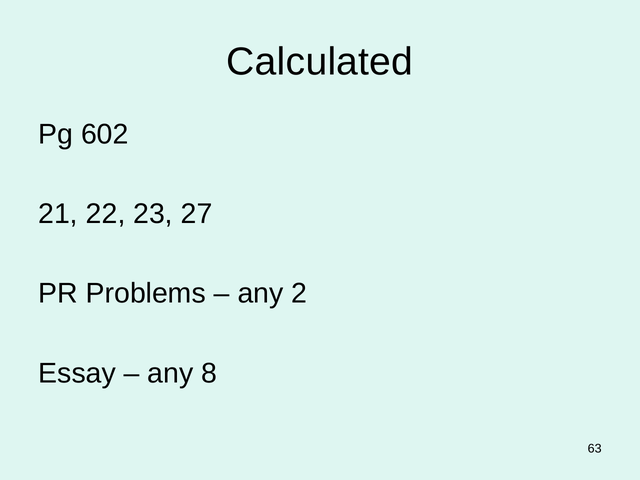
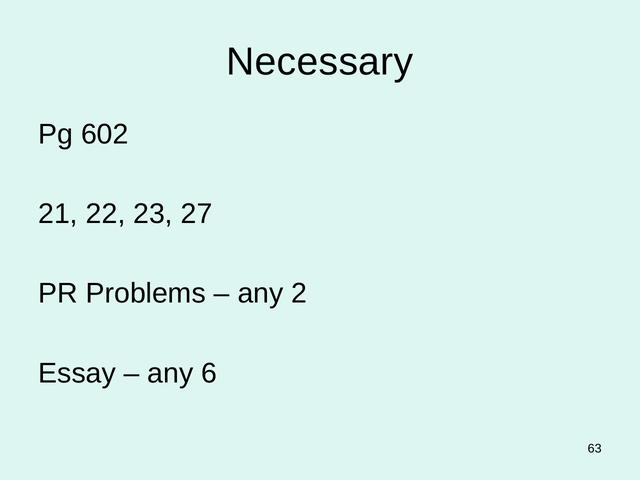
Calculated: Calculated -> Necessary
8: 8 -> 6
